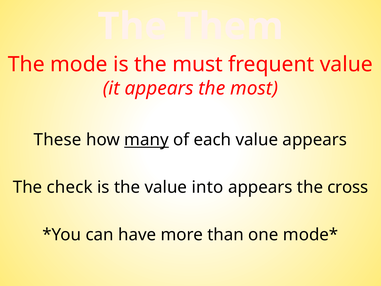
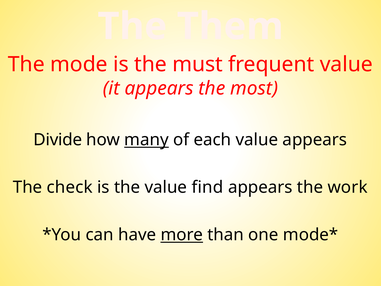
These: These -> Divide
into: into -> find
cross: cross -> work
more underline: none -> present
